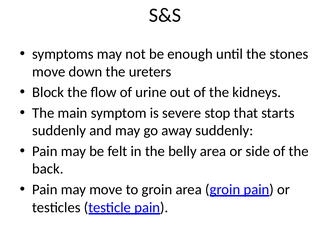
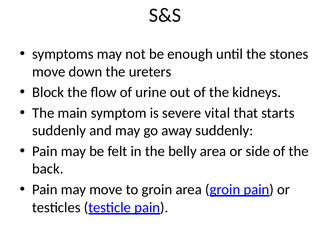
stop: stop -> vital
